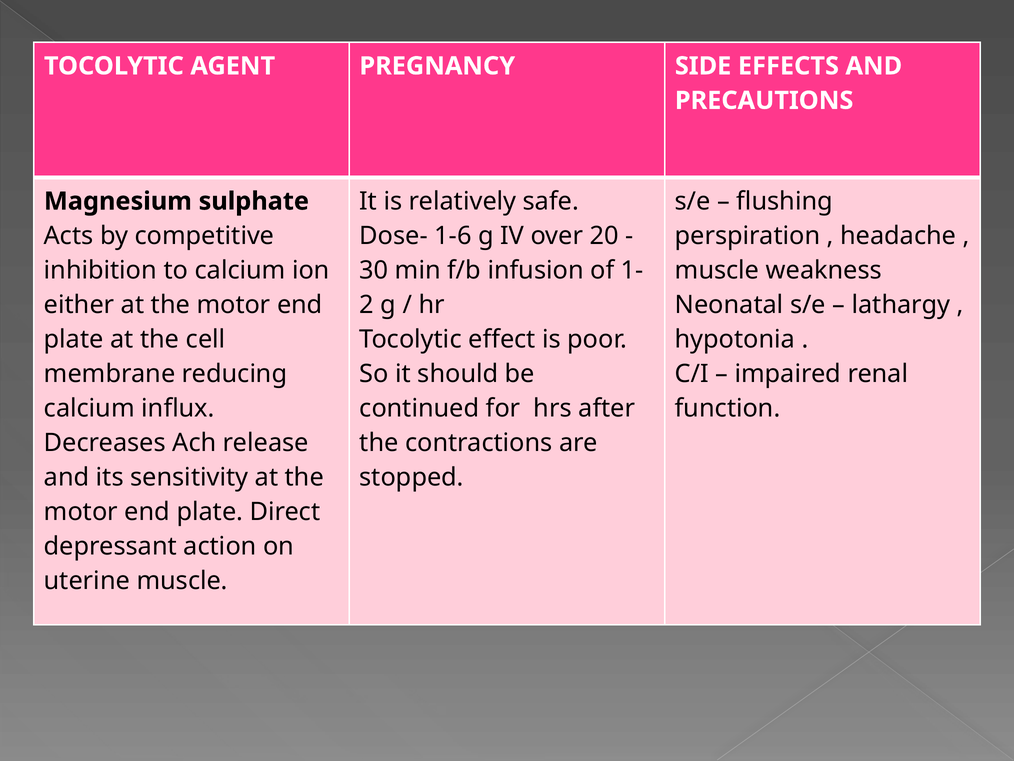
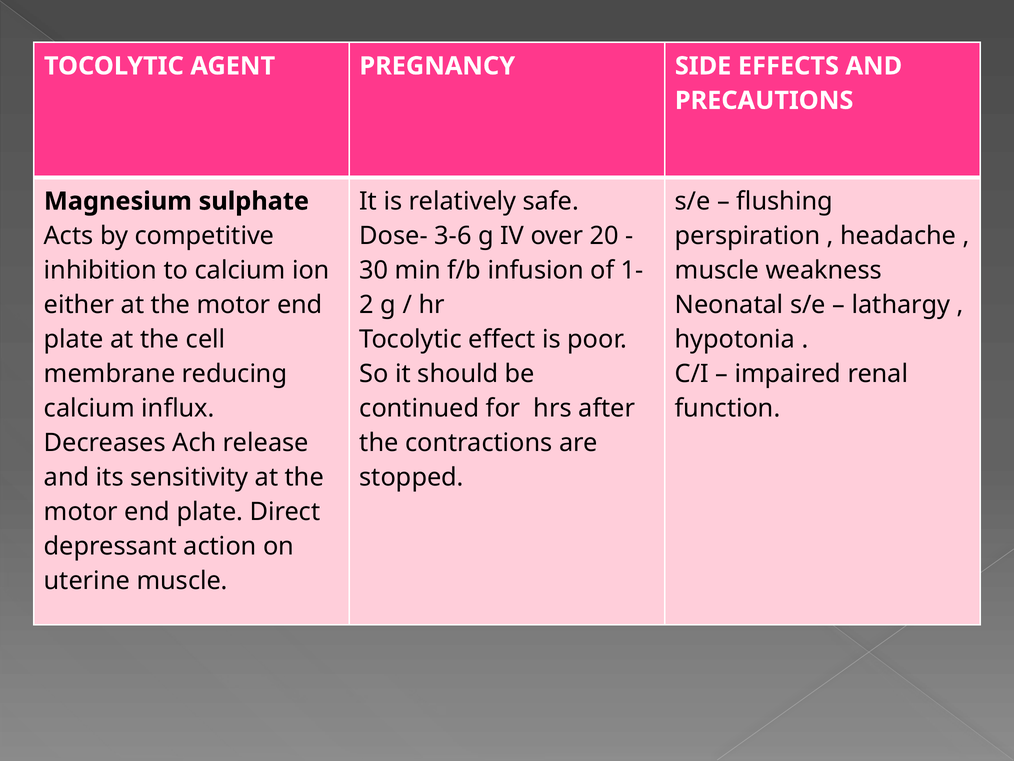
1-6: 1-6 -> 3-6
